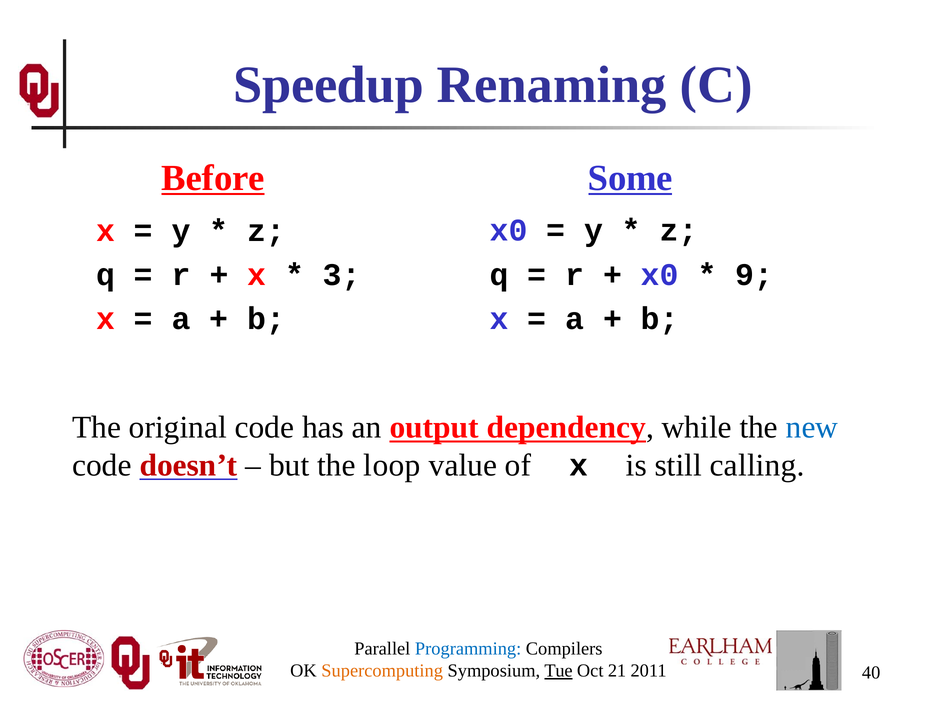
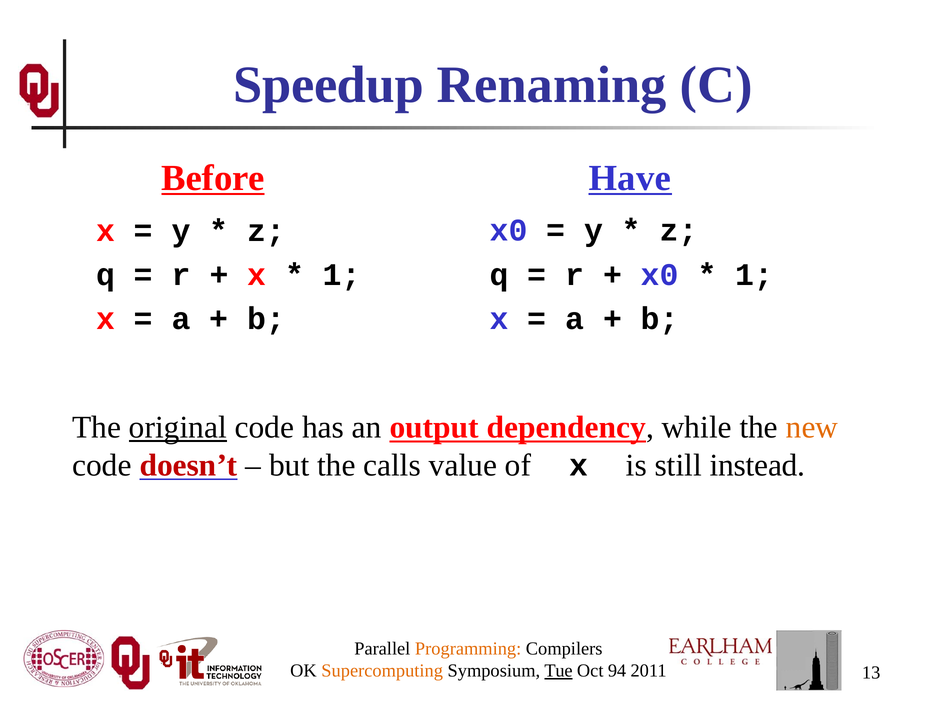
Some: Some -> Have
9 at (754, 275): 9 -> 1
3 at (342, 275): 3 -> 1
original underline: none -> present
new colour: blue -> orange
loop: loop -> calls
calling: calling -> instead
Programming colour: blue -> orange
21: 21 -> 94
40: 40 -> 13
